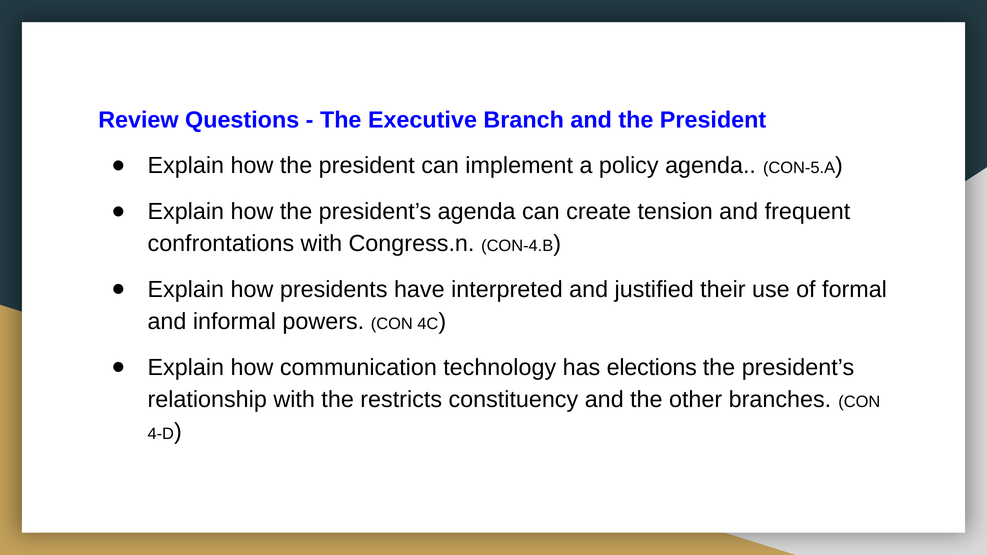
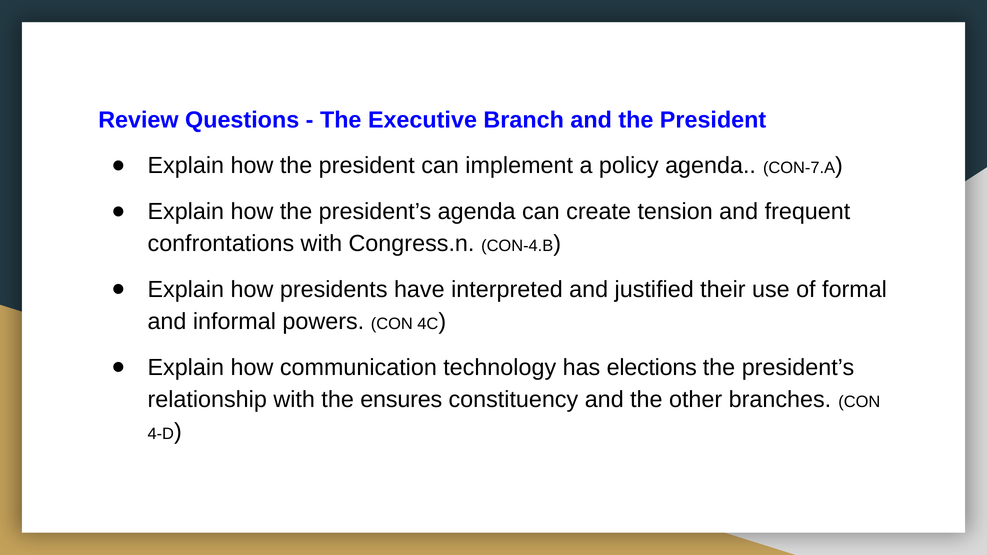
CON-5.A: CON-5.A -> CON-7.A
restricts: restricts -> ensures
